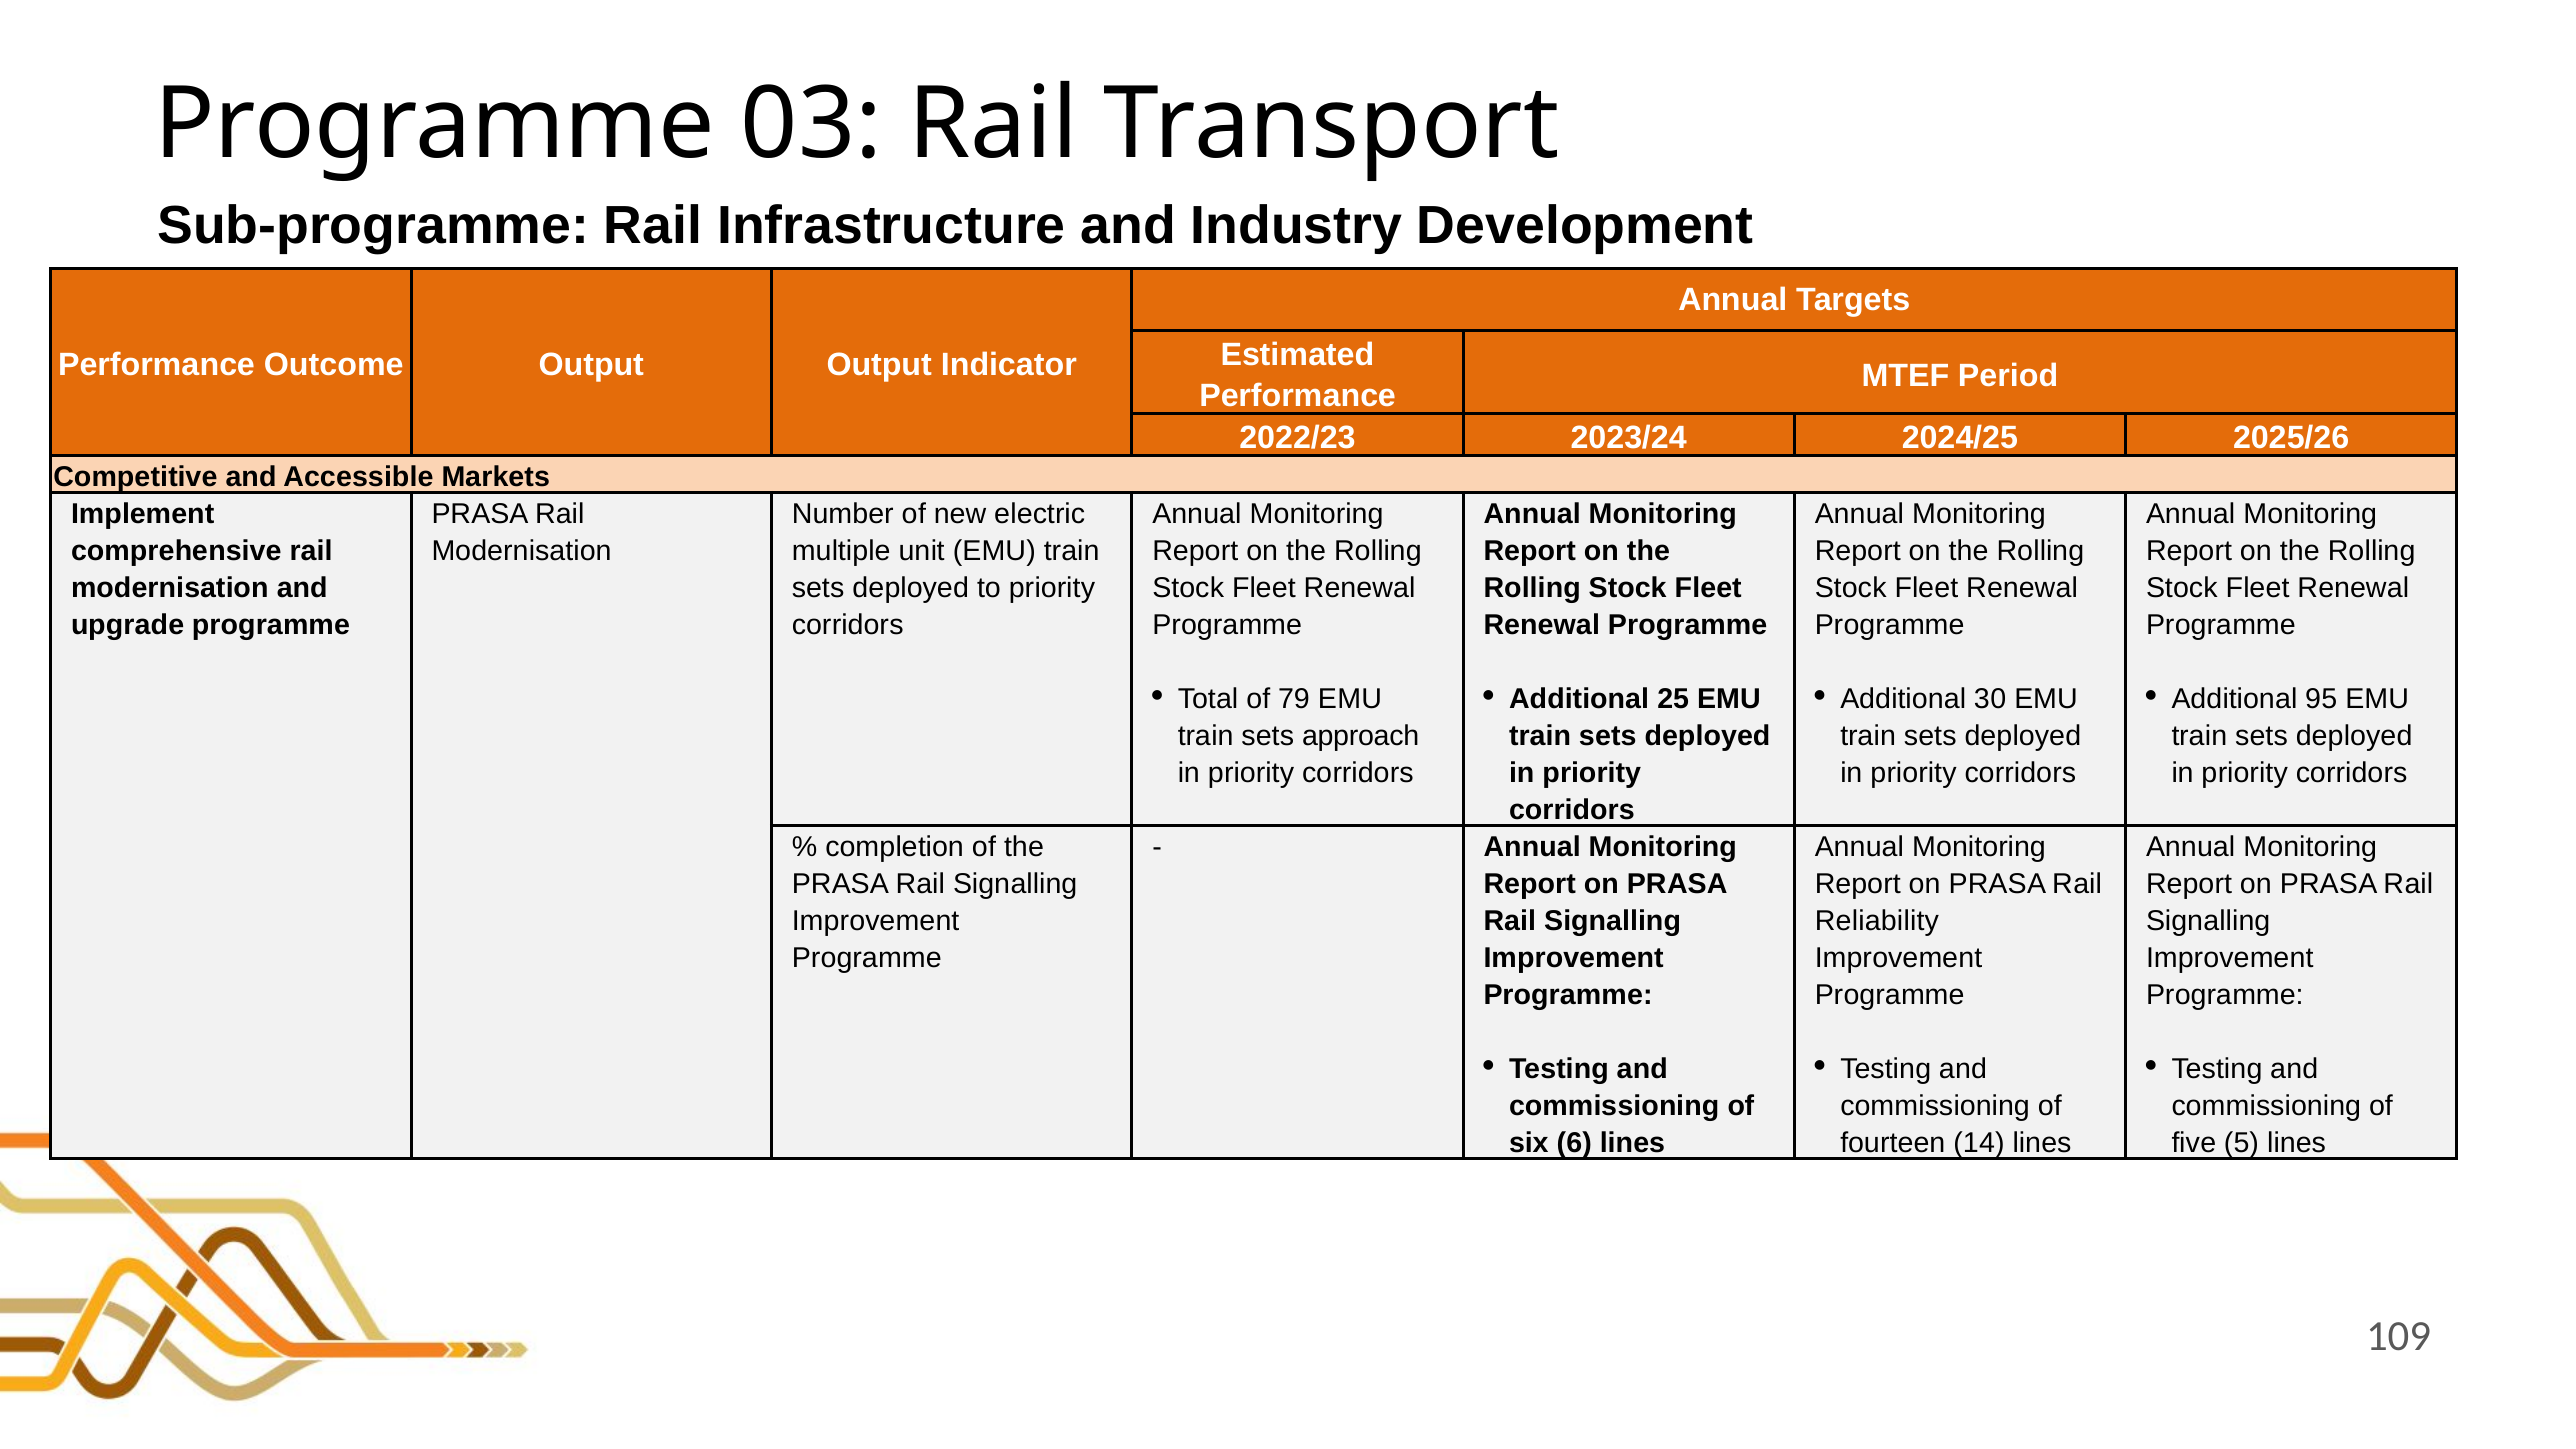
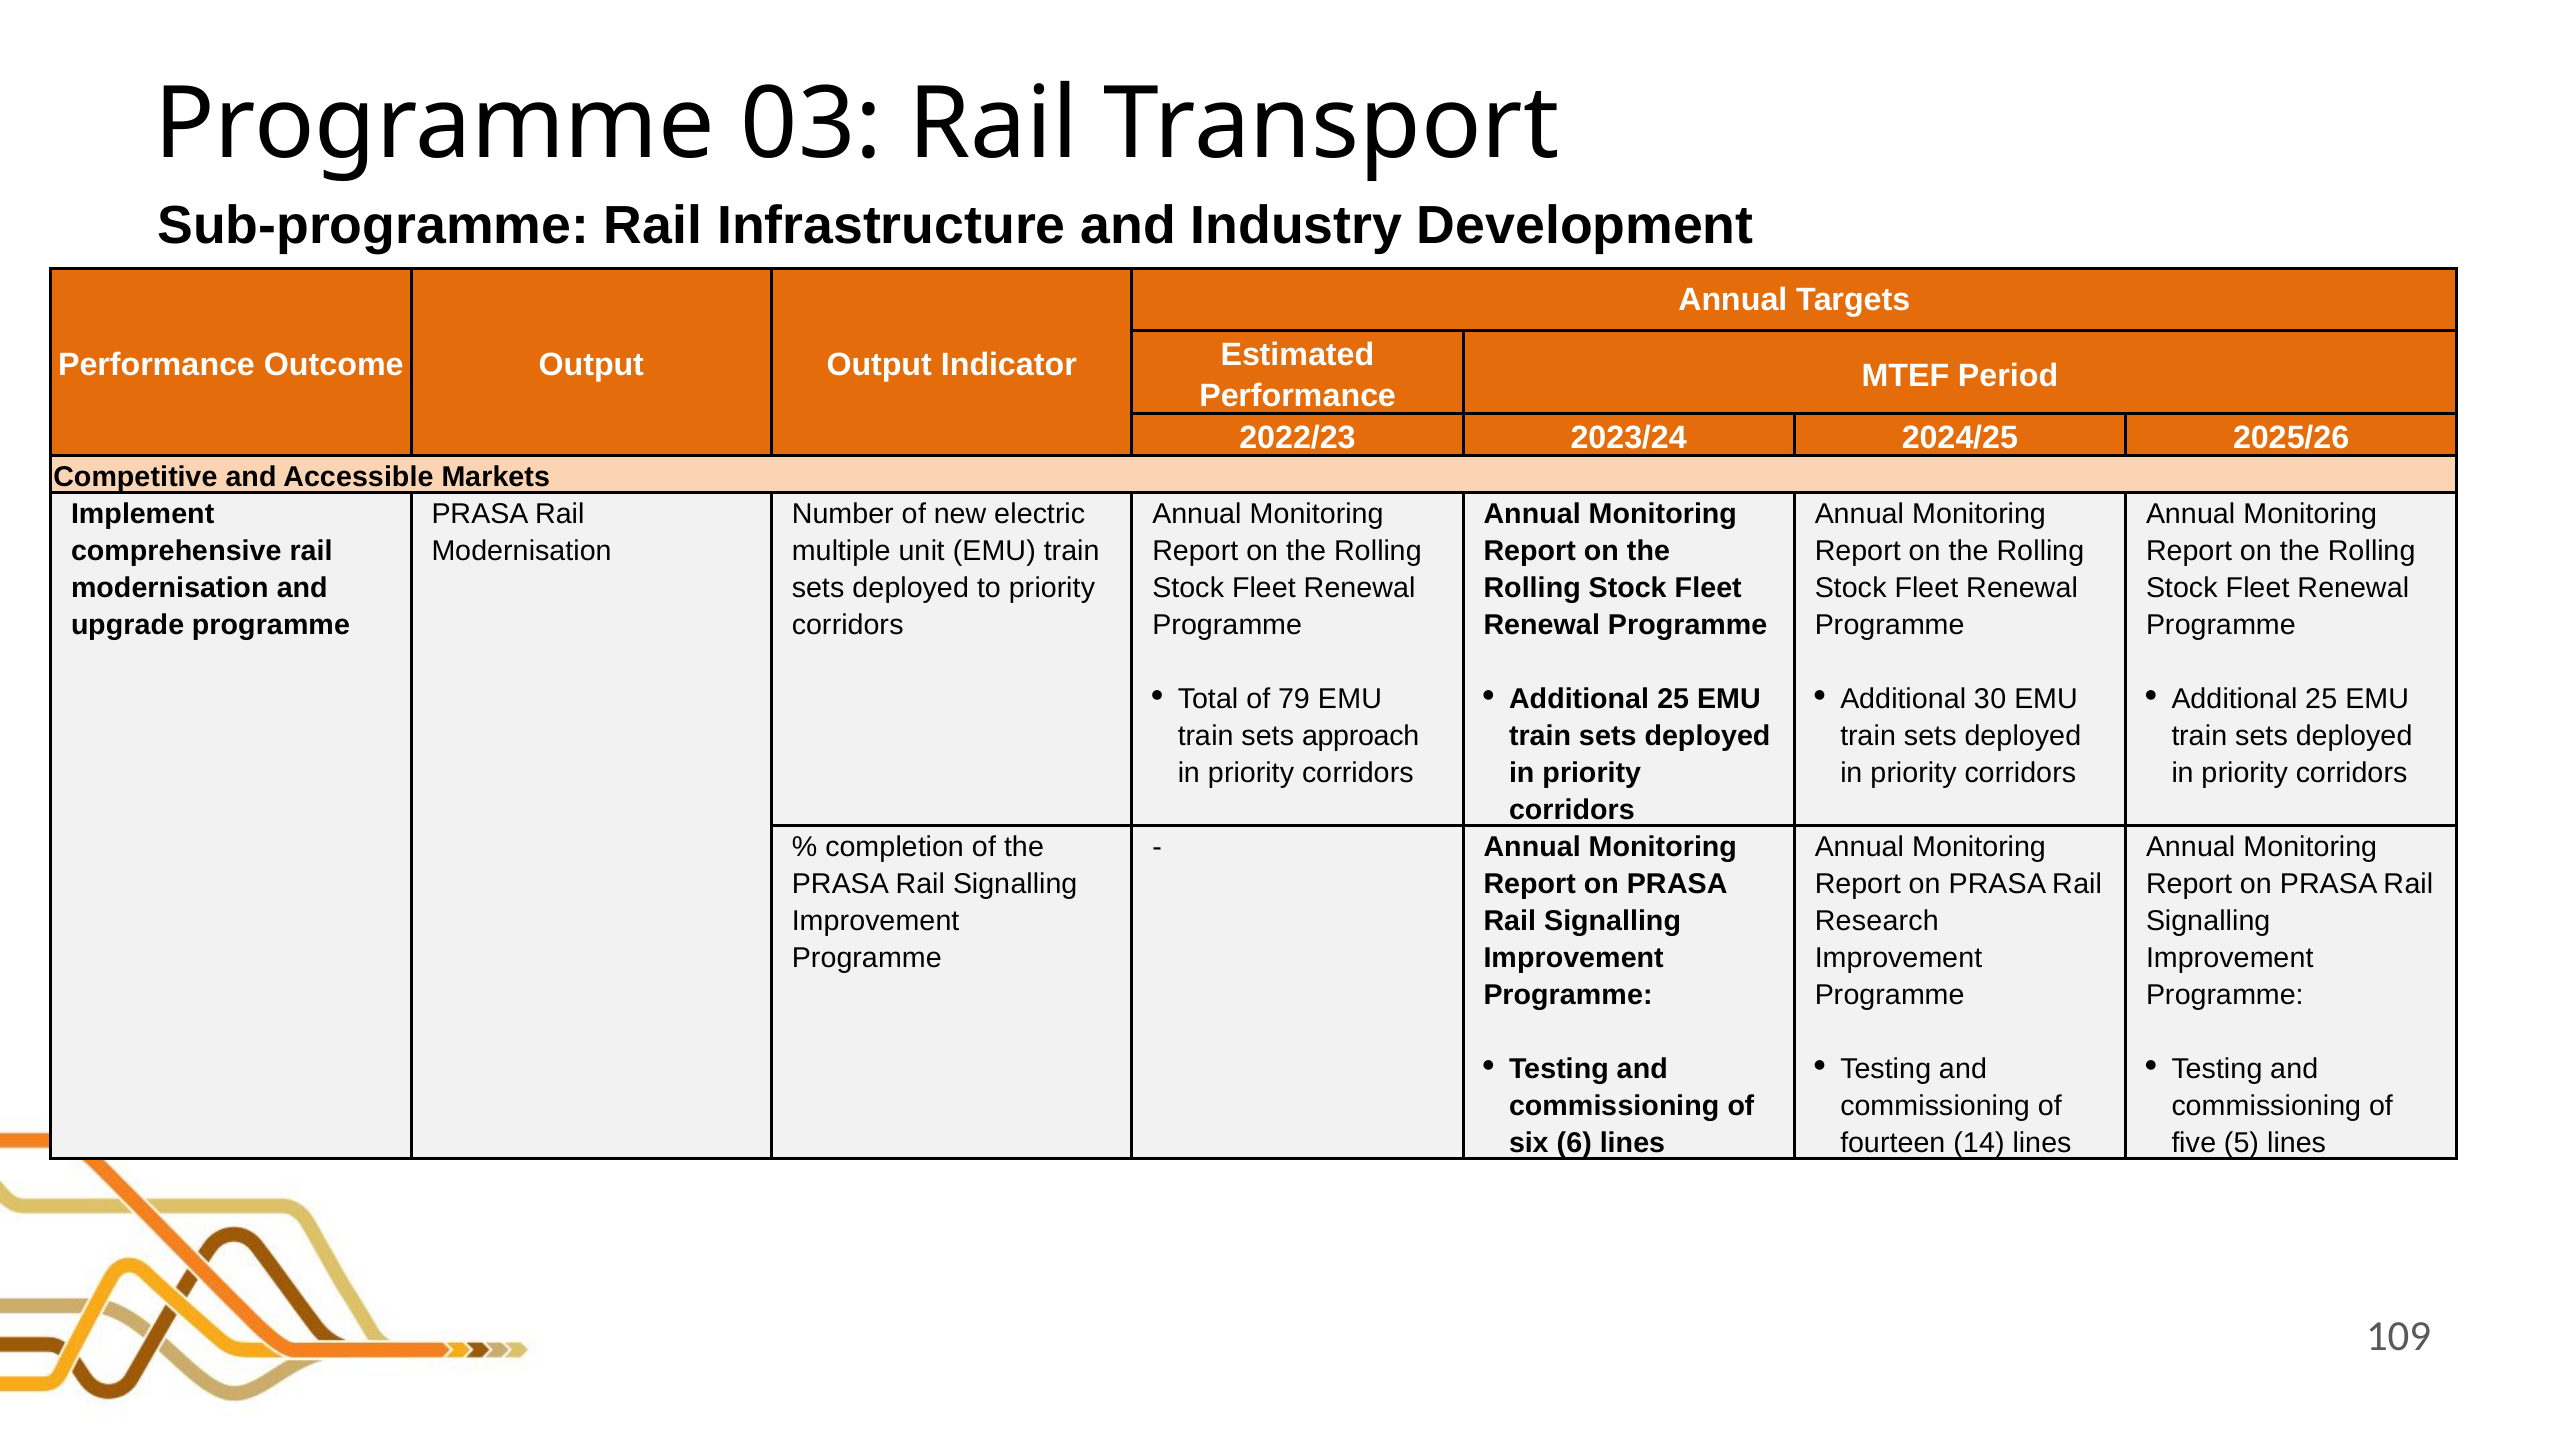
95 at (2321, 699): 95 -> 25
Reliability: Reliability -> Research
